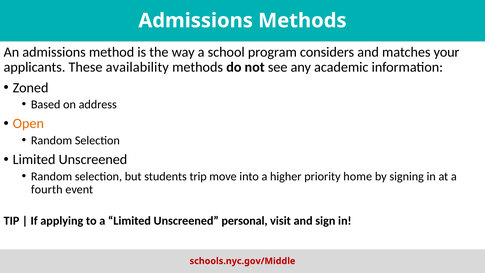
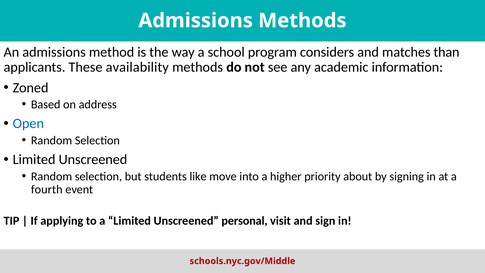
your: your -> than
Open colour: orange -> blue
trip: trip -> like
home: home -> about
